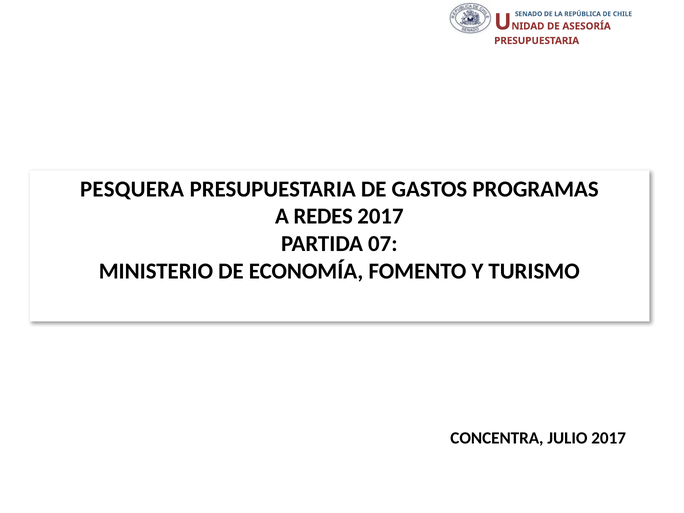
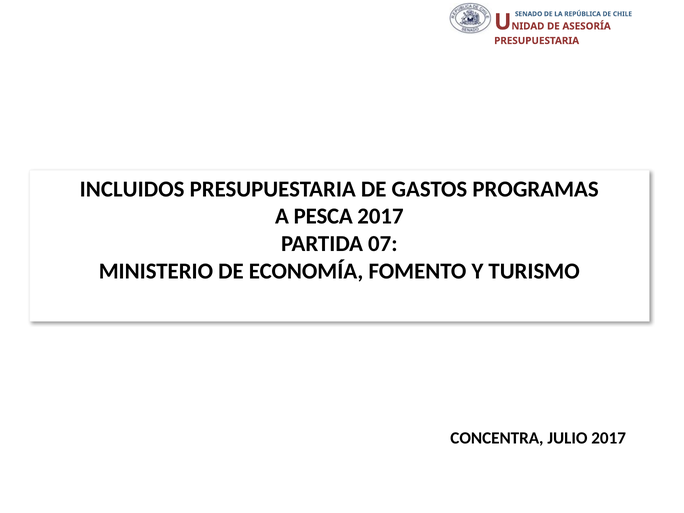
PESQUERA: PESQUERA -> INCLUIDOS
REDES: REDES -> PESCA
